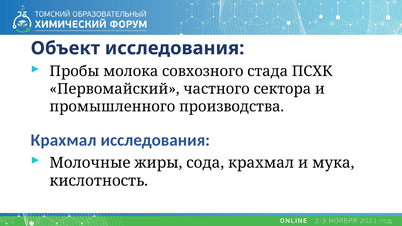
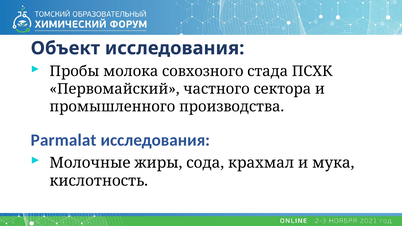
Крахмал at (64, 140): Крахмал -> Parmalat
